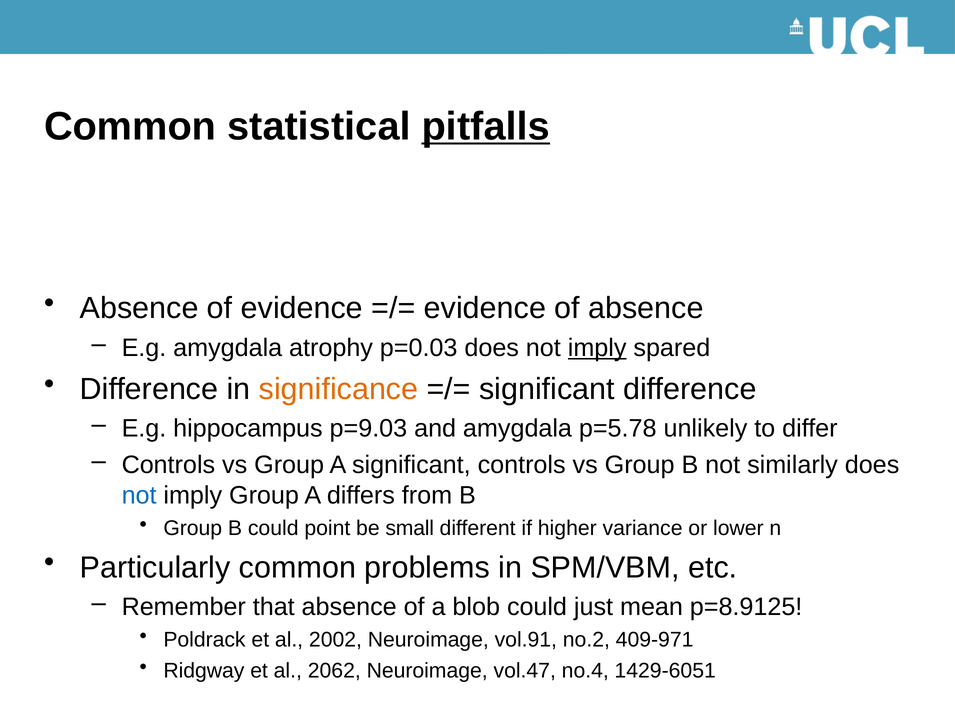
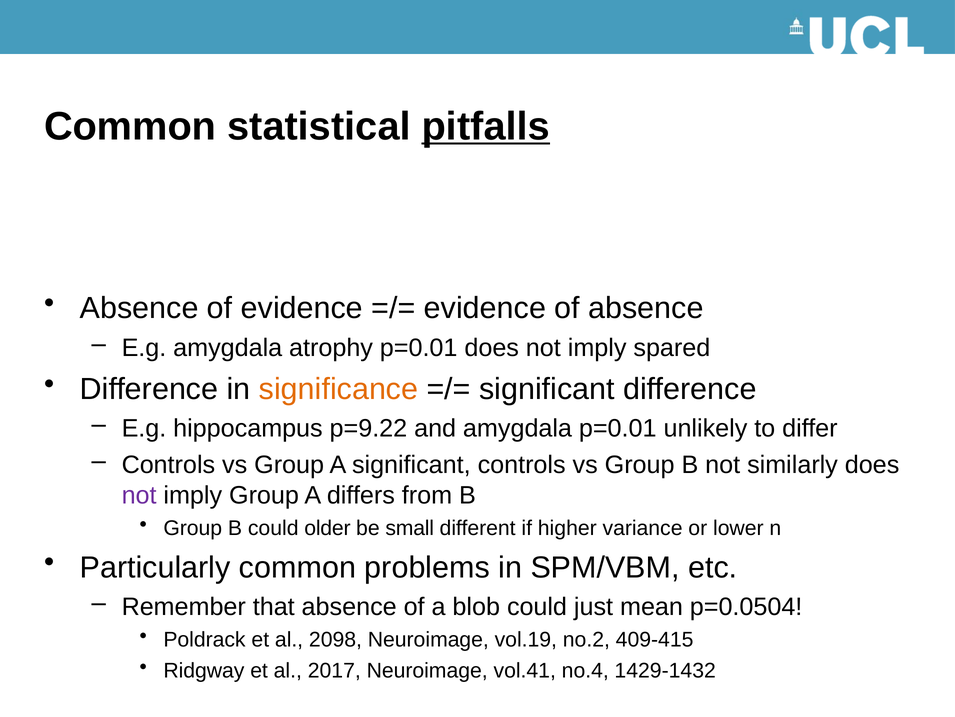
atrophy p=0.03: p=0.03 -> p=0.01
imply at (597, 347) underline: present -> none
p=9.03: p=9.03 -> p=9.22
amygdala p=5.78: p=5.78 -> p=0.01
not at (139, 495) colour: blue -> purple
point: point -> older
p=8.9125: p=8.9125 -> p=0.0504
2002: 2002 -> 2098
vol.91: vol.91 -> vol.19
409-971: 409-971 -> 409-415
2062: 2062 -> 2017
vol.47: vol.47 -> vol.41
1429-6051: 1429-6051 -> 1429-1432
